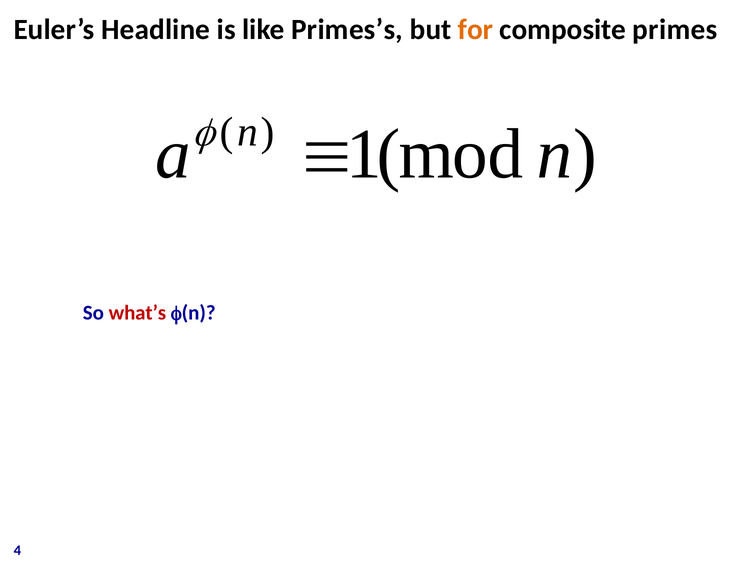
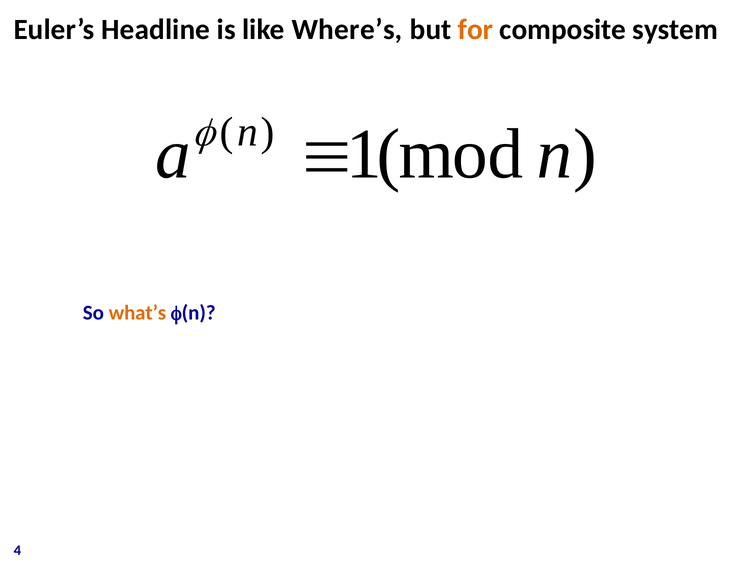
Primes’s: Primes’s -> Where’s
primes: primes -> system
what’s colour: red -> orange
